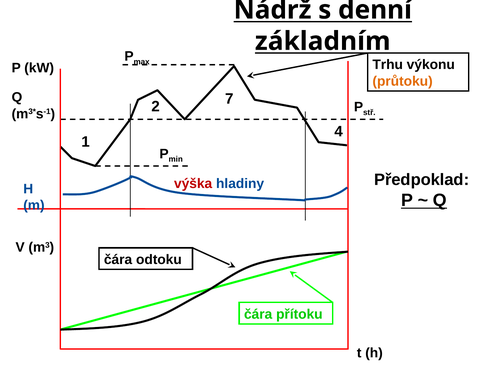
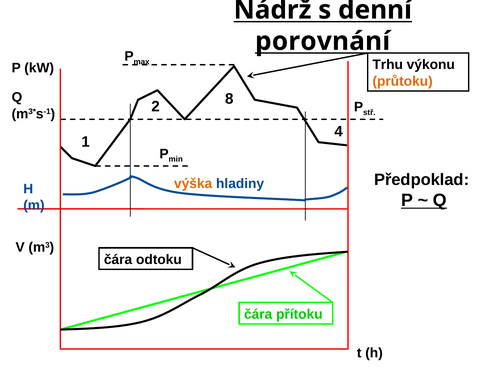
základním: základním -> porovnání
7: 7 -> 8
výška colour: red -> orange
